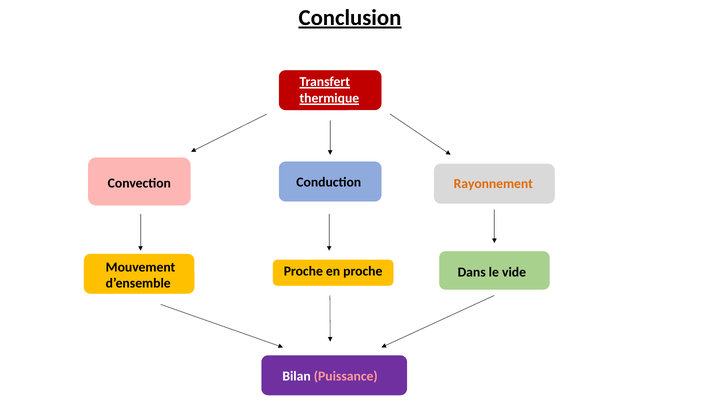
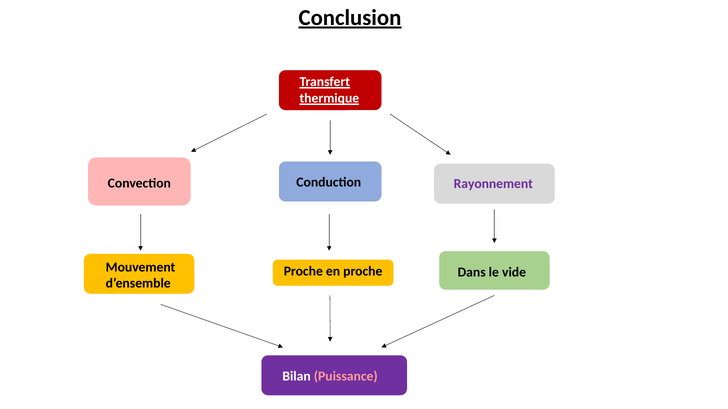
Rayonnement colour: orange -> purple
